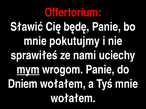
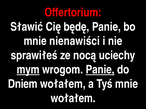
pokutujmy: pokutujmy -> nienawiści
nami: nami -> nocą
Panie at (100, 70) underline: none -> present
